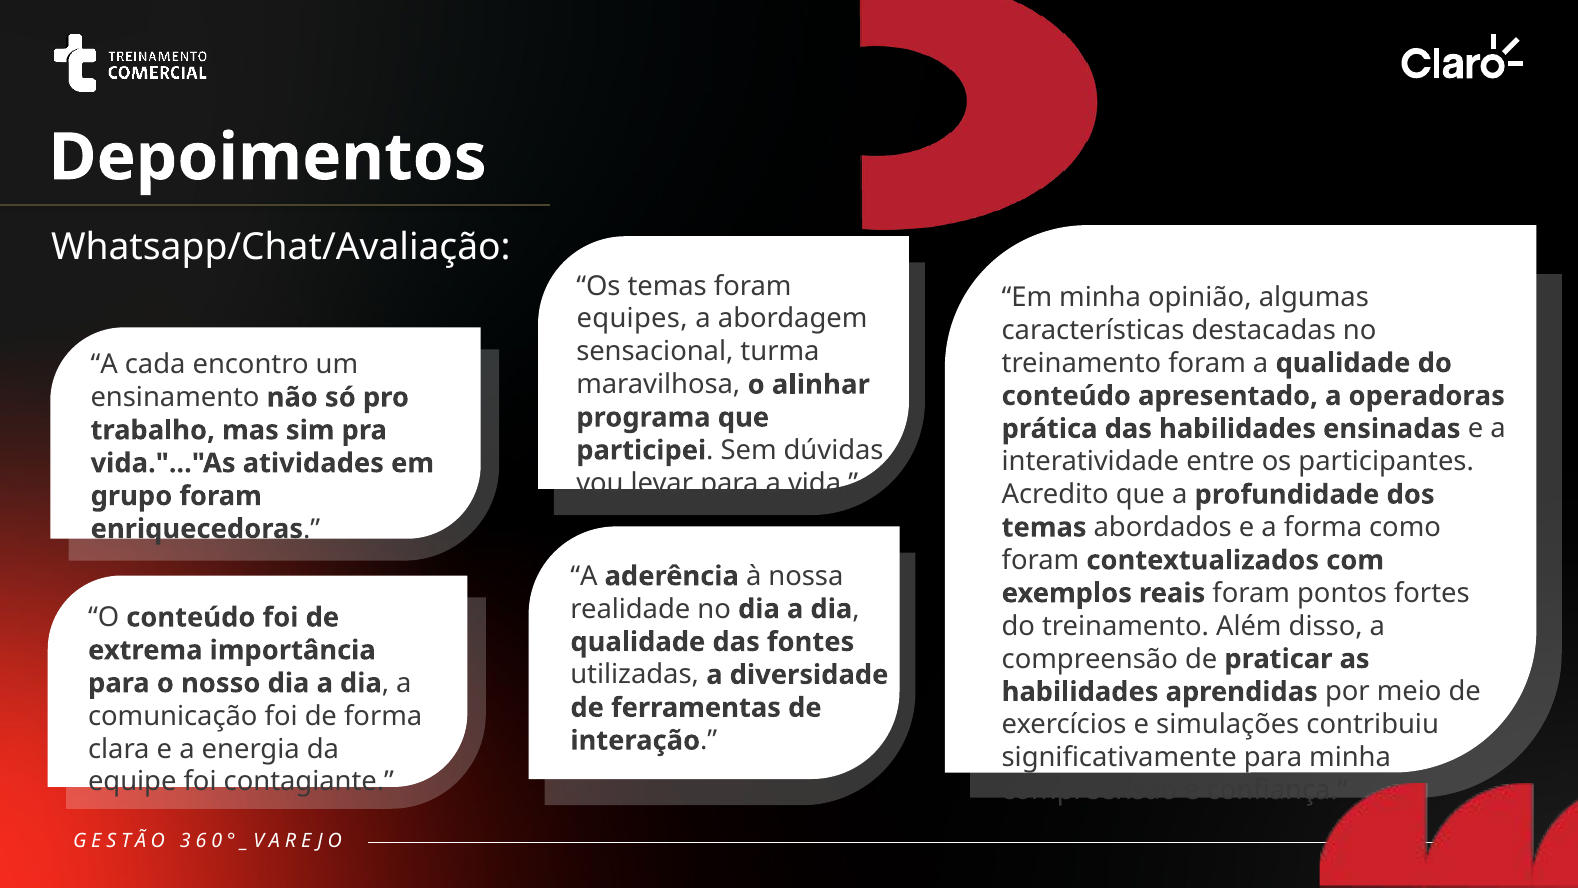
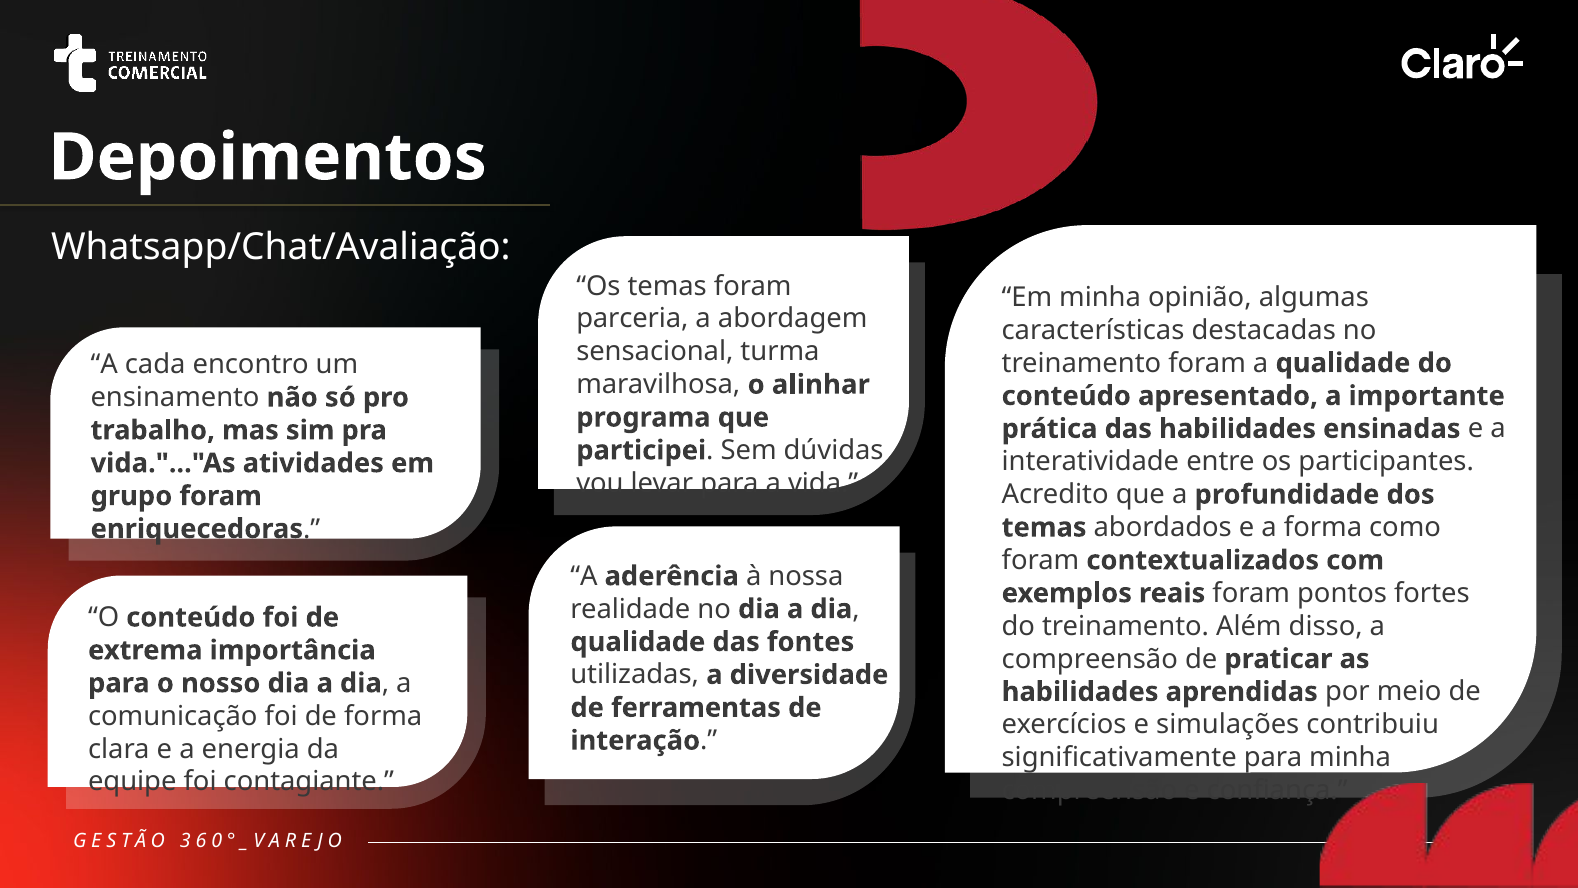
equipes: equipes -> parceria
operadoras: operadoras -> importante
